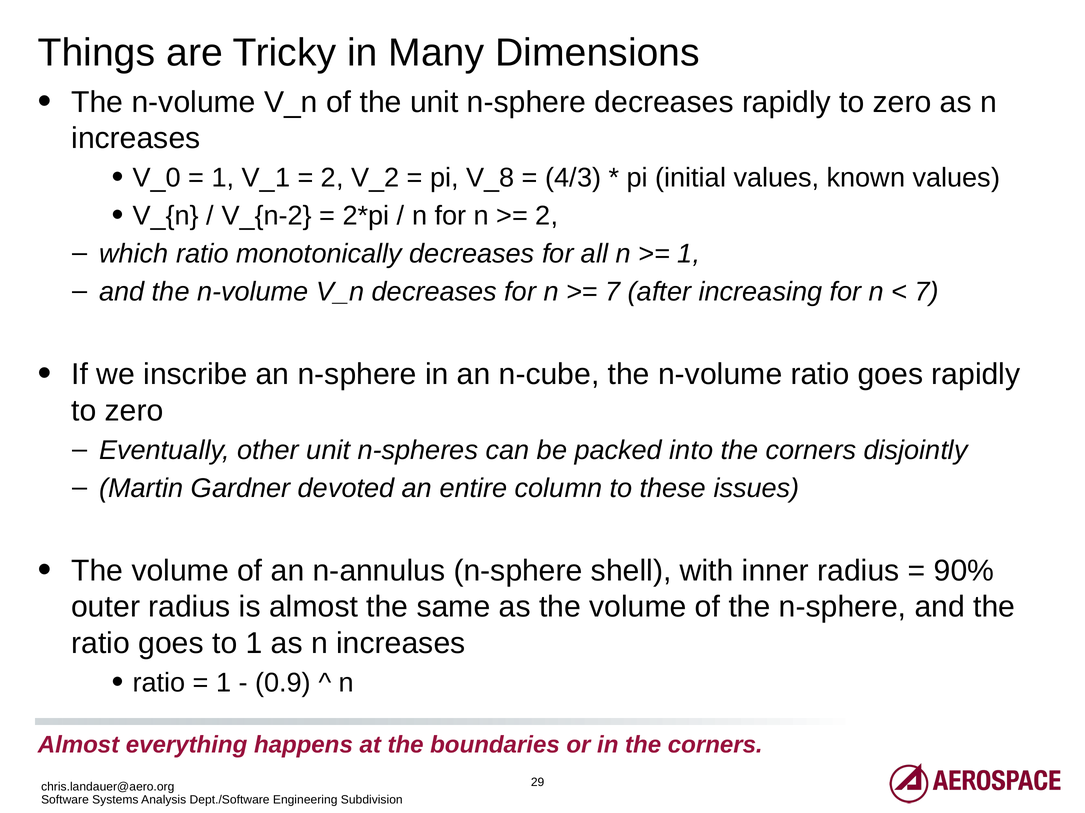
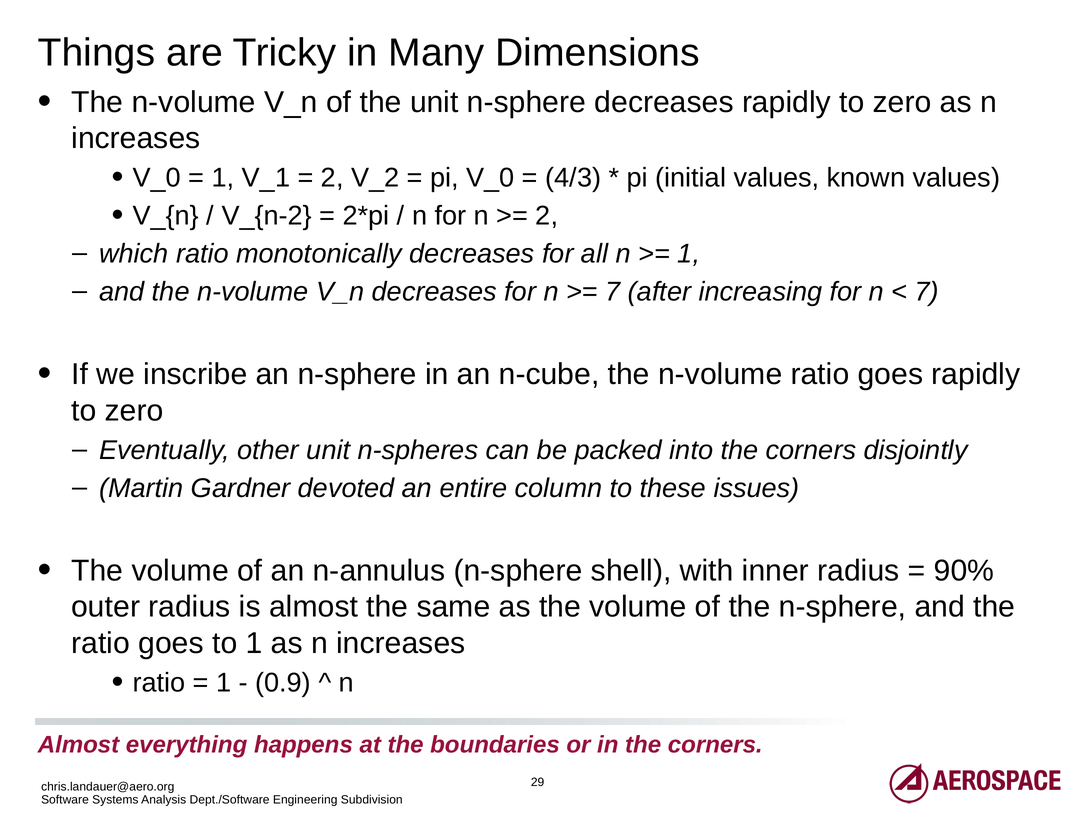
pi V_8: V_8 -> V_0
